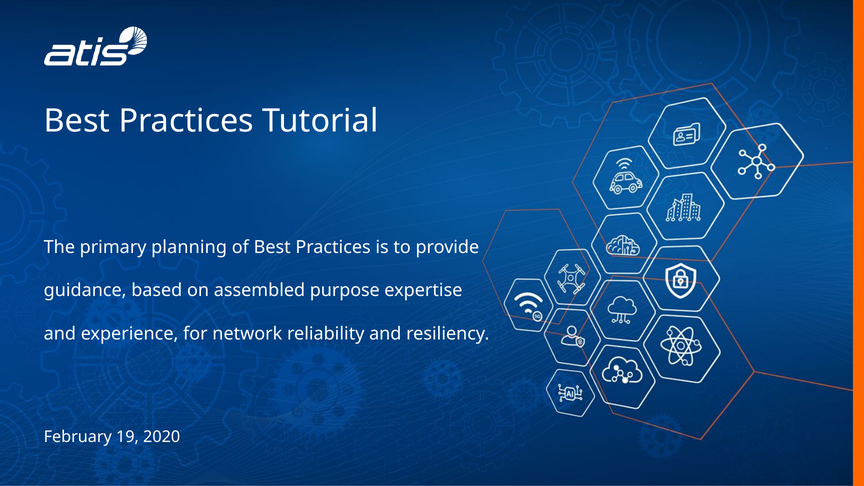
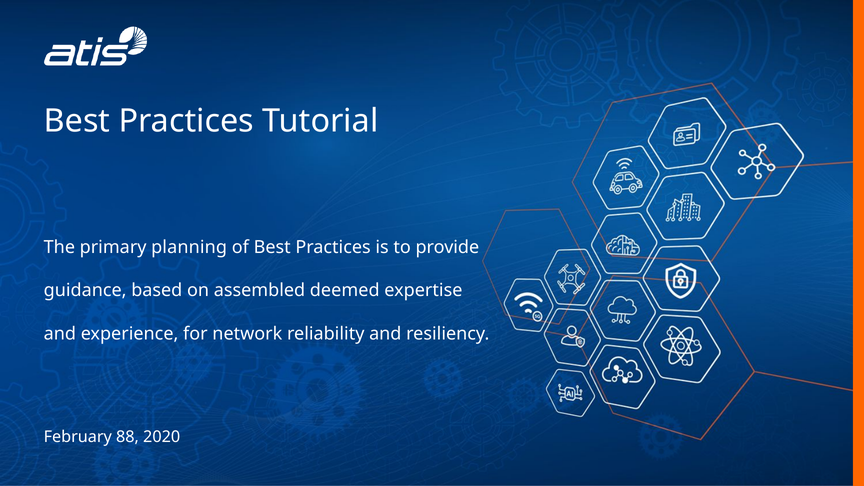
purpose: purpose -> deemed
19: 19 -> 88
